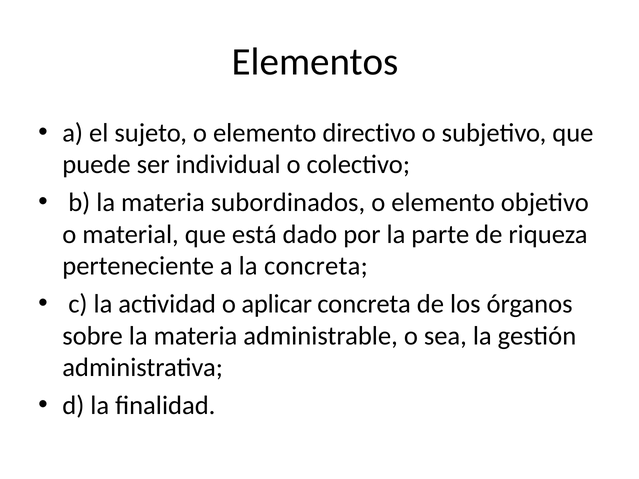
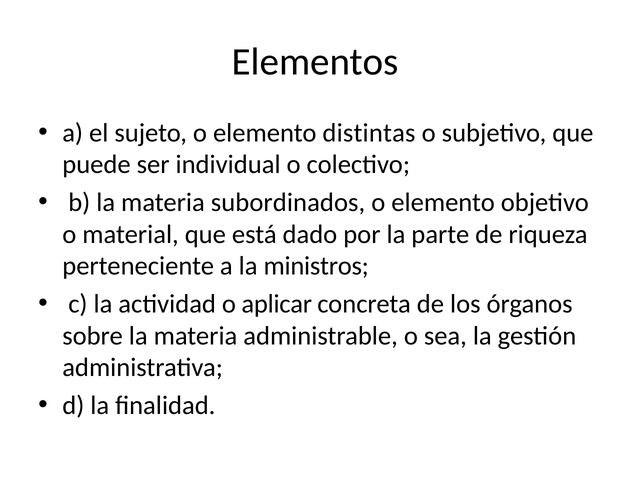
directivo: directivo -> distintas
la concreta: concreta -> ministros
